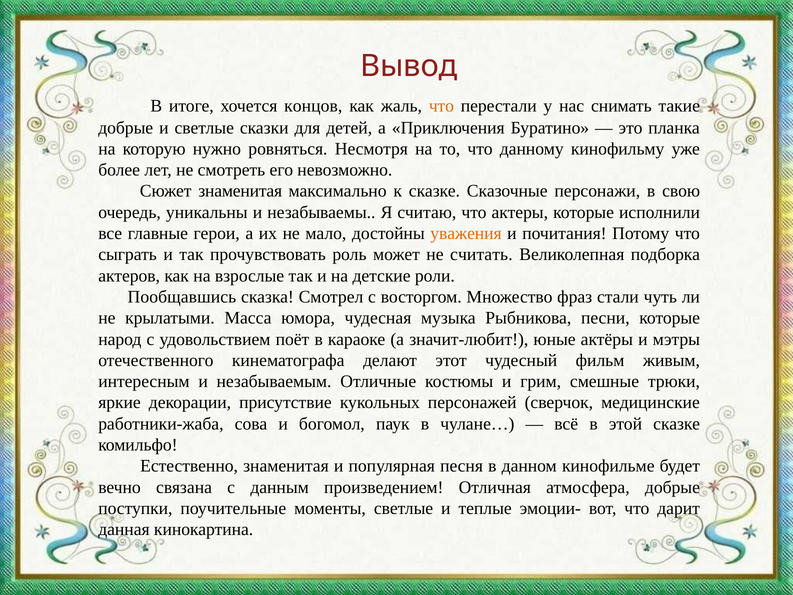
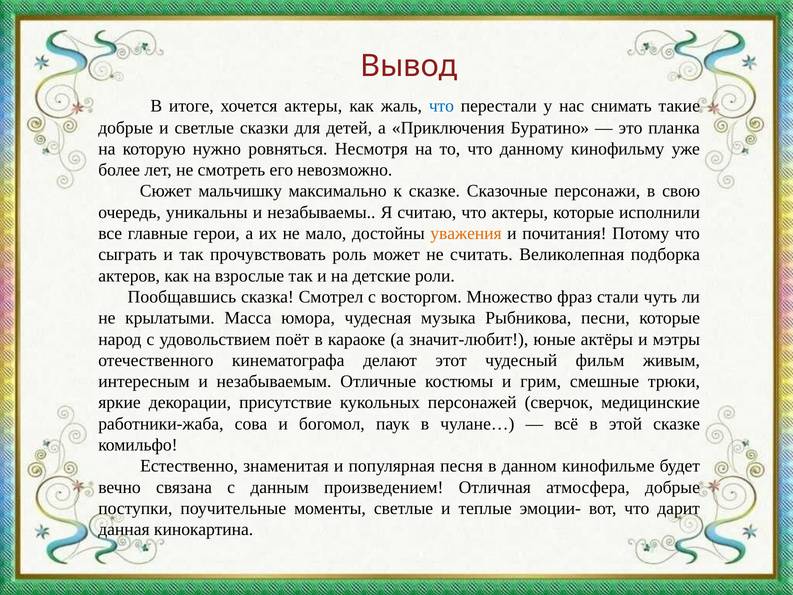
хочется концов: концов -> актеры
что at (441, 106) colour: orange -> blue
Сюжет знаменитая: знаменитая -> мальчишку
